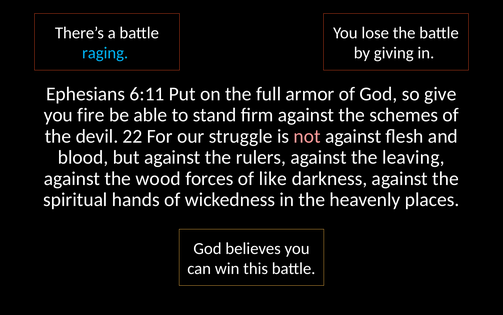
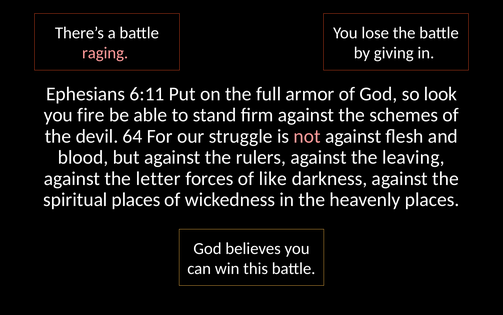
raging colour: light blue -> pink
give: give -> look
22: 22 -> 64
wood: wood -> letter
spiritual hands: hands -> places
